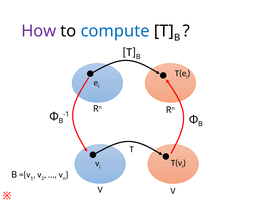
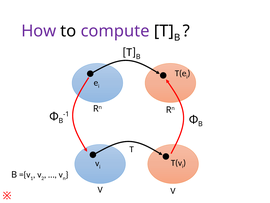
compute colour: blue -> purple
